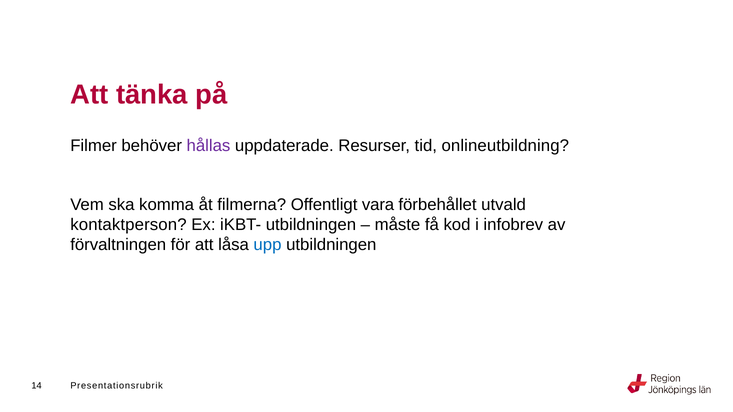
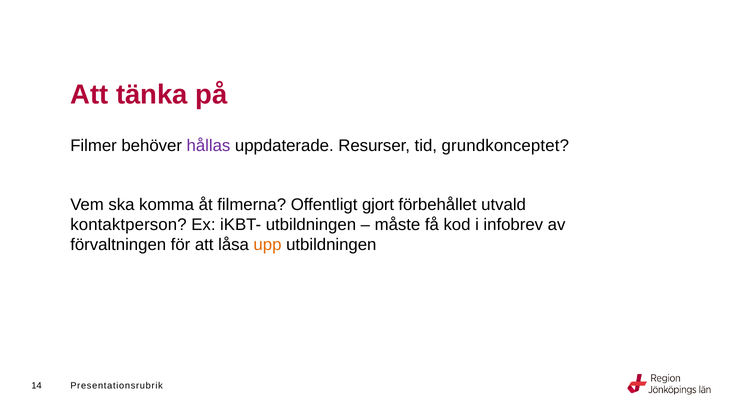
onlineutbildning: onlineutbildning -> grundkonceptet
vara: vara -> gjort
upp colour: blue -> orange
